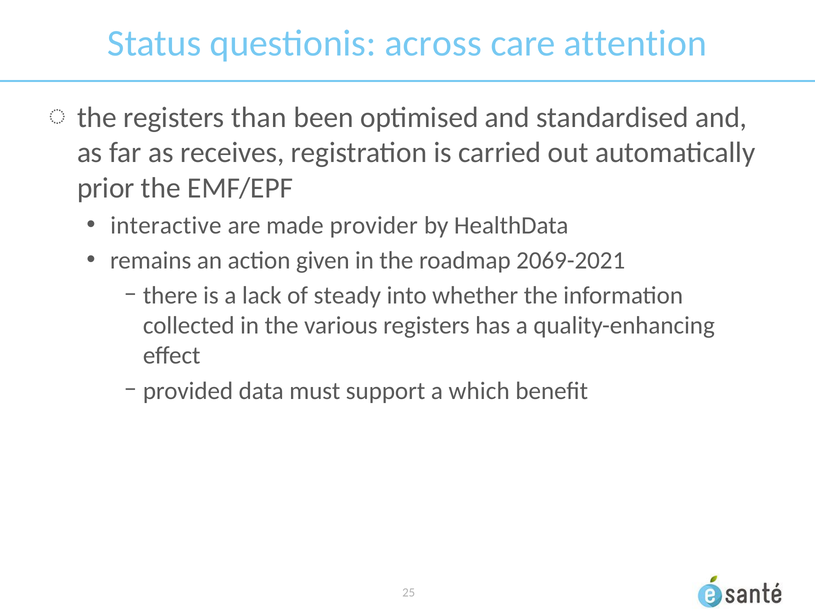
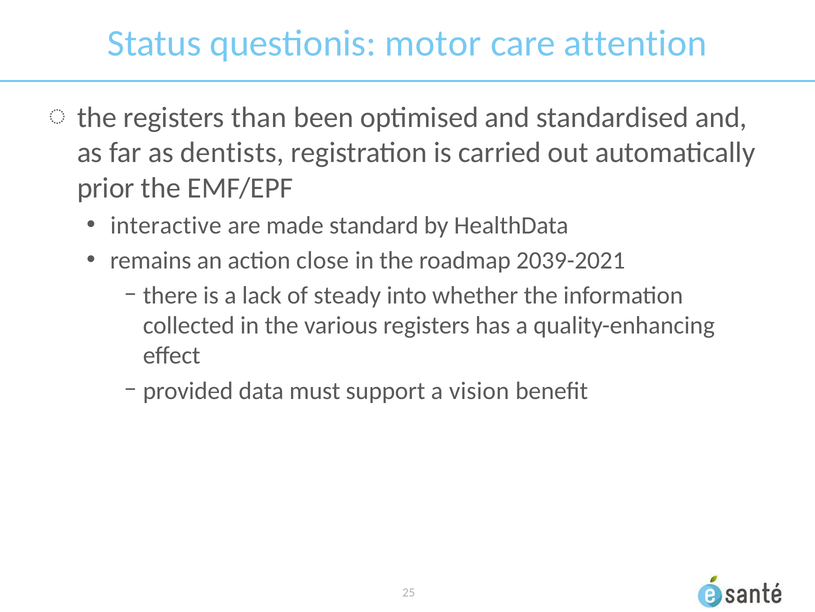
across: across -> motor
receives: receives -> dentists
provider: provider -> standard
given: given -> close
2069-2021: 2069-2021 -> 2039-2021
which: which -> vision
